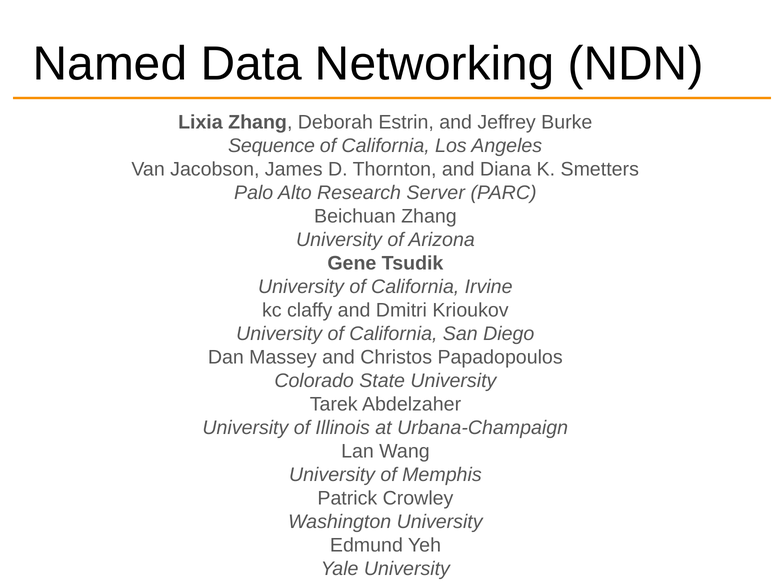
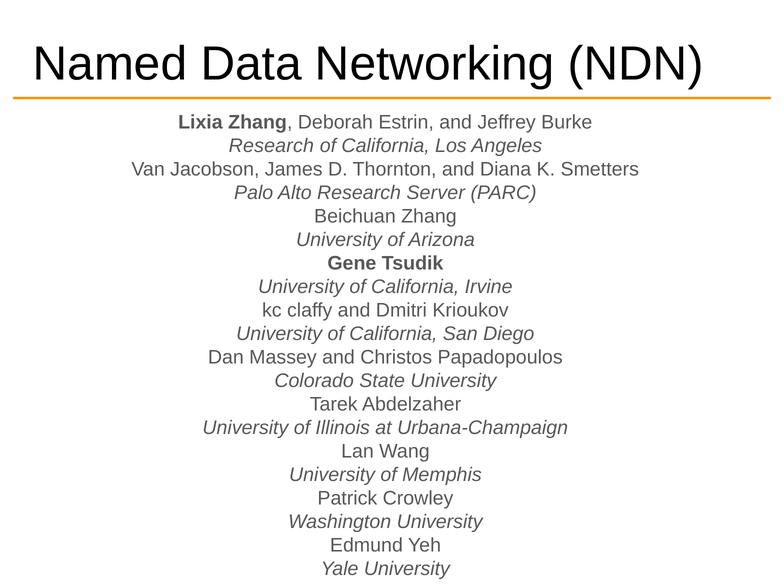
Sequence at (272, 146): Sequence -> Research
